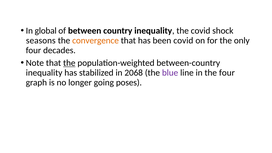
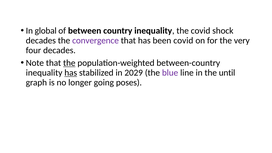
seasons at (41, 40): seasons -> decades
convergence colour: orange -> purple
only: only -> very
has at (71, 73) underline: none -> present
2068: 2068 -> 2029
the four: four -> until
